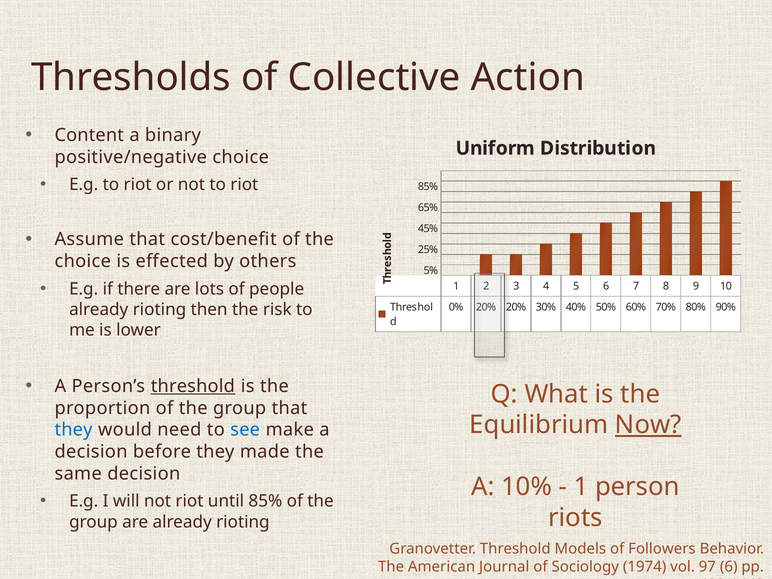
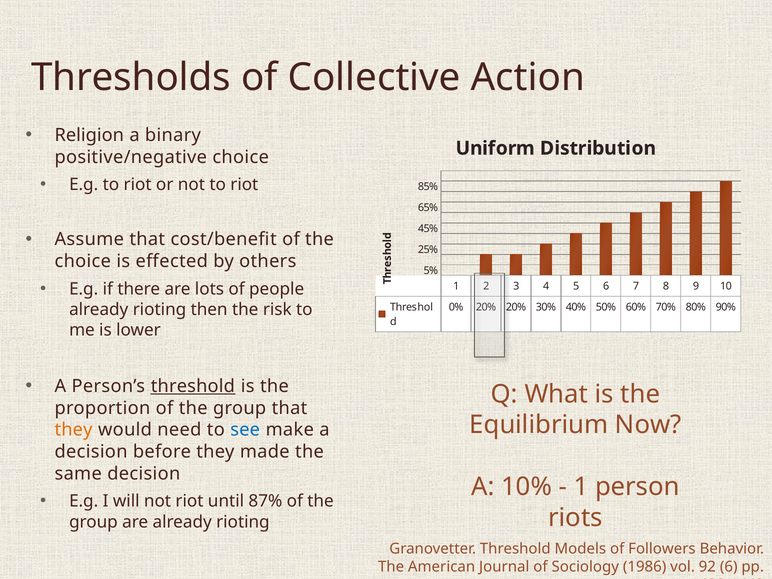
Content: Content -> Religion
Now underline: present -> none
they at (74, 430) colour: blue -> orange
until 85%: 85% -> 87%
1974: 1974 -> 1986
97: 97 -> 92
